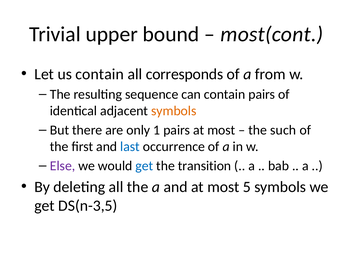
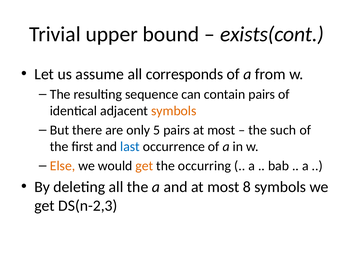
most(cont: most(cont -> exists(cont
us contain: contain -> assume
1: 1 -> 5
Else colour: purple -> orange
get at (144, 166) colour: blue -> orange
transition: transition -> occurring
5: 5 -> 8
DS(n-3,5: DS(n-3,5 -> DS(n-2,3
